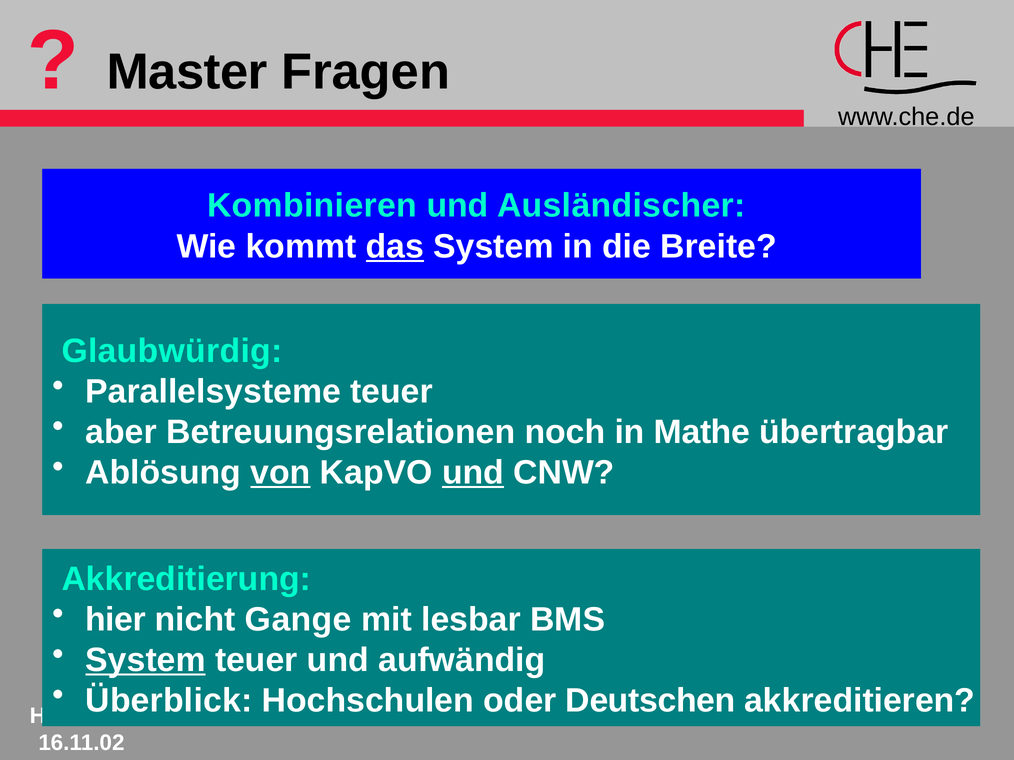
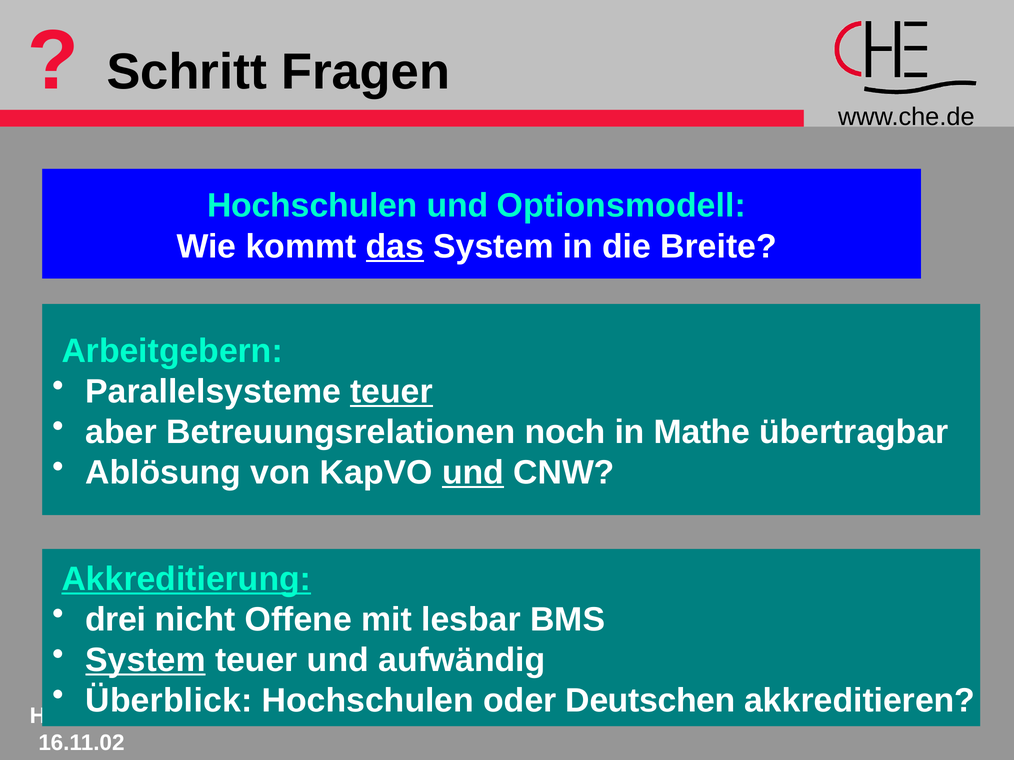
Master: Master -> Schritt
Kombinieren at (312, 206): Kombinieren -> Hochschulen
Ausländischer: Ausländischer -> Optionsmodell
Glaubwürdig: Glaubwürdig -> Arbeitgebern
teuer at (392, 392) underline: none -> present
von underline: present -> none
Akkreditierung underline: none -> present
hier: hier -> drei
Gange: Gange -> Offene
